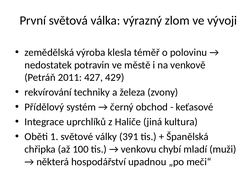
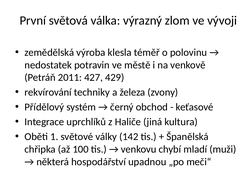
391: 391 -> 142
